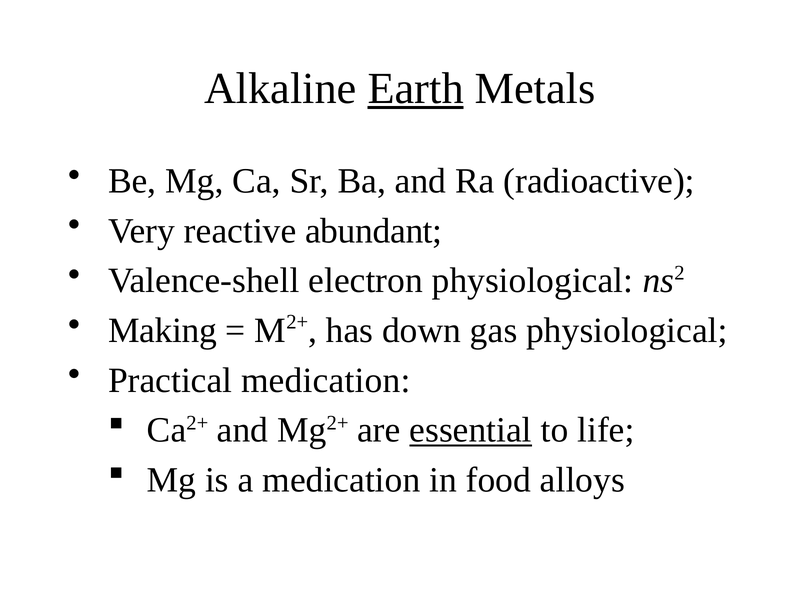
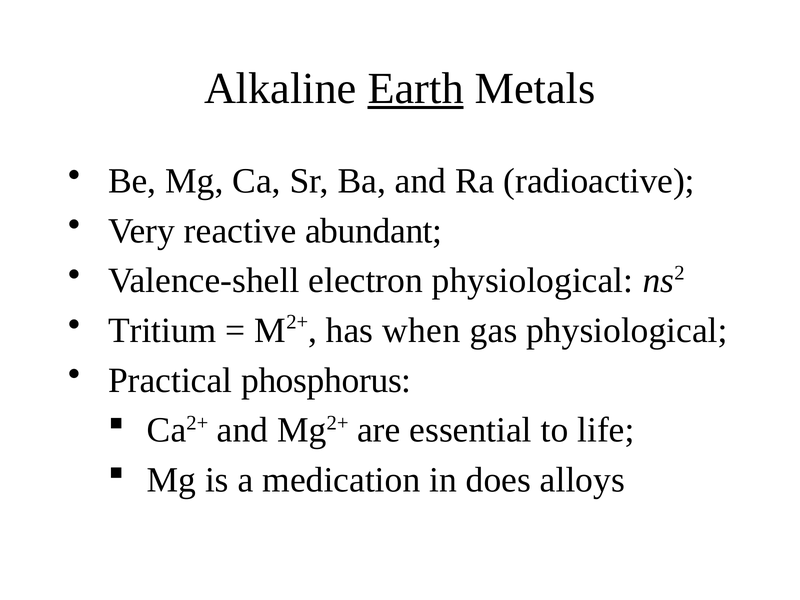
Making: Making -> Tritium
down: down -> when
Practical medication: medication -> phosphorus
essential underline: present -> none
food: food -> does
